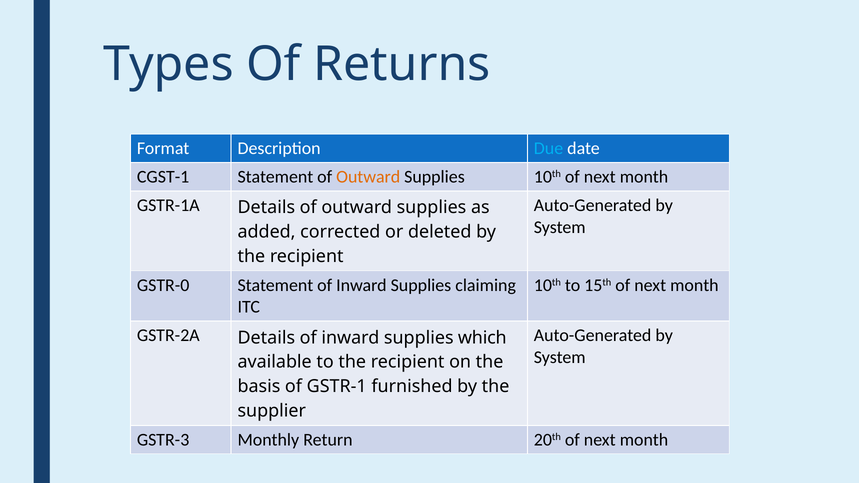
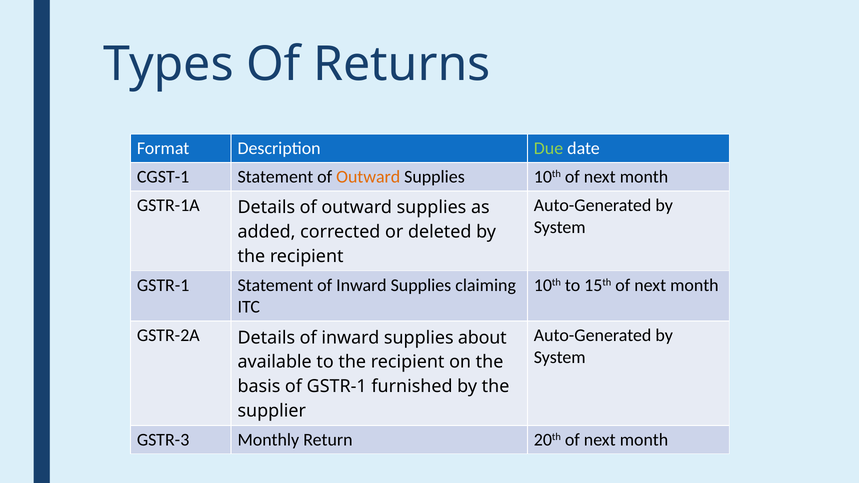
Due colour: light blue -> light green
GSTR-0 at (163, 285): GSTR-0 -> GSTR-1
which: which -> about
